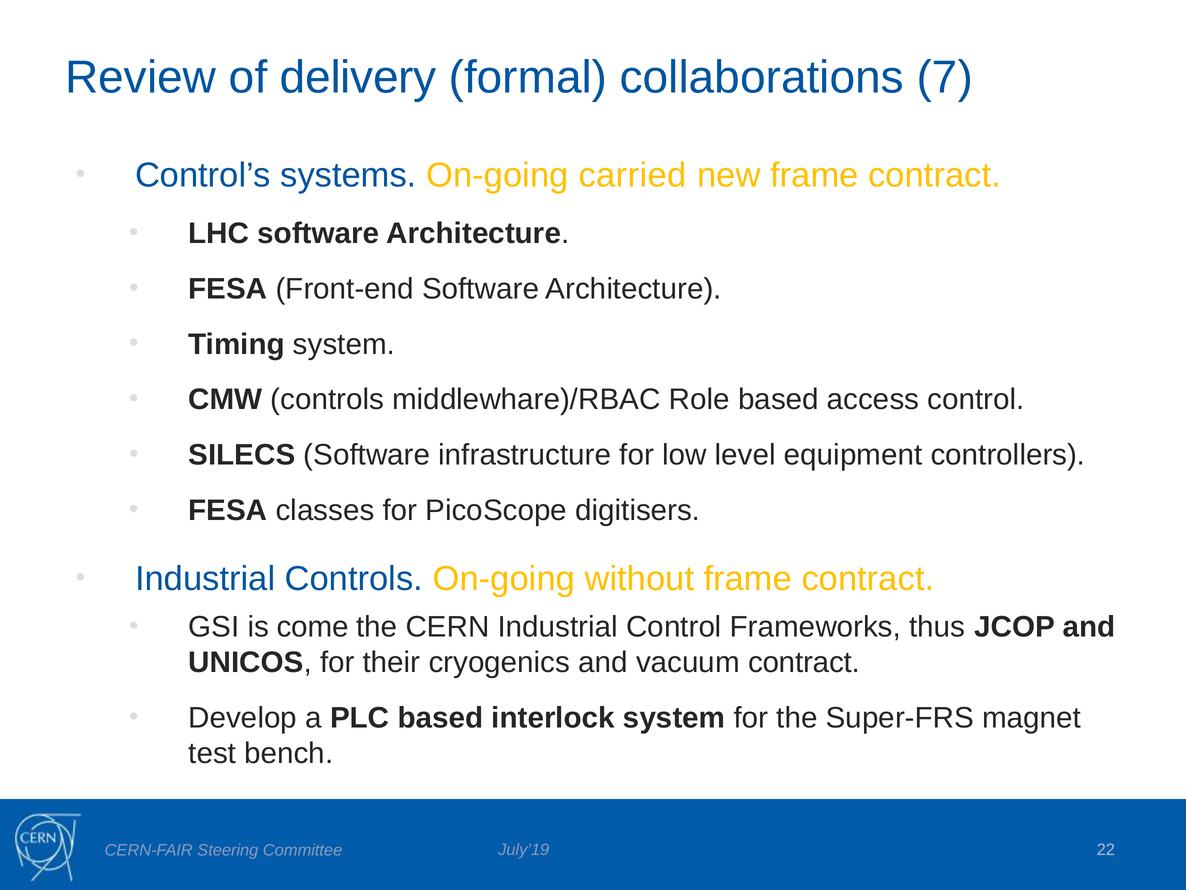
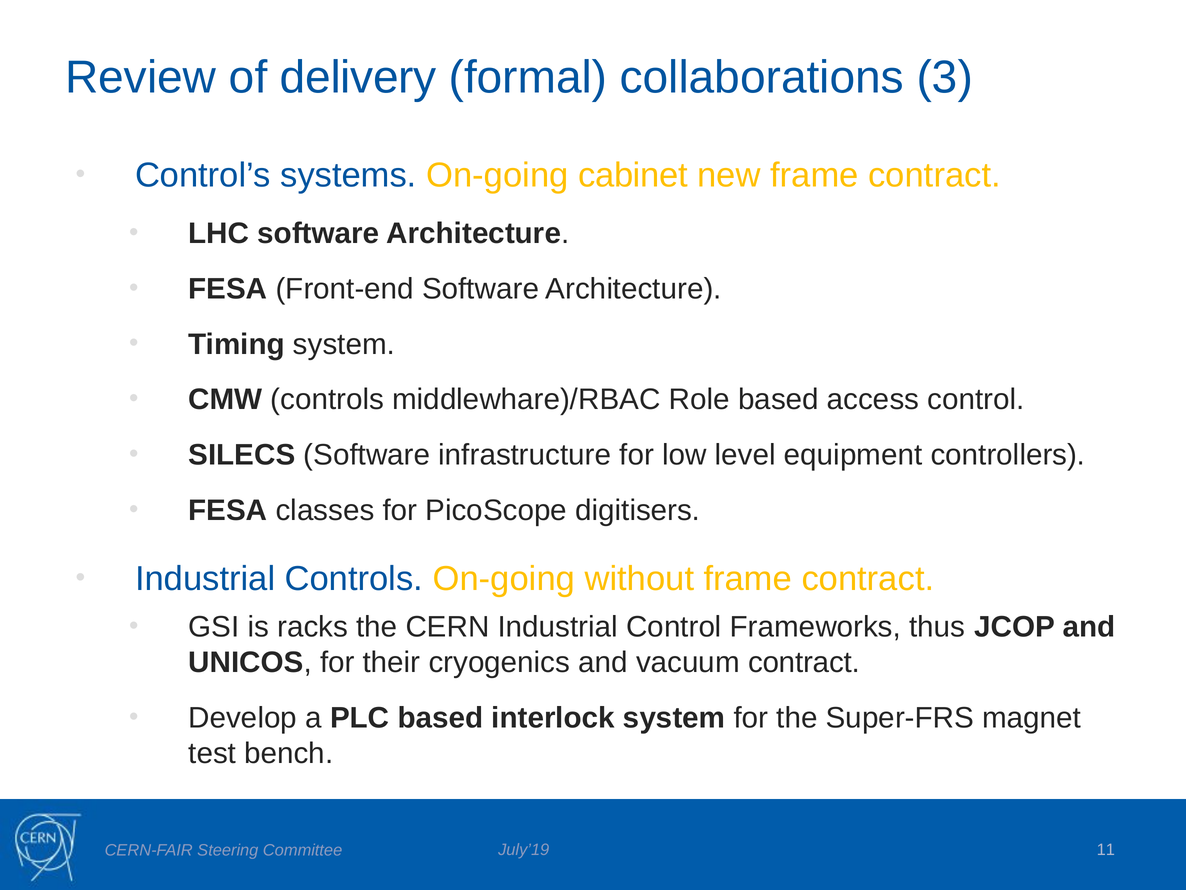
7: 7 -> 3
carried: carried -> cabinet
come: come -> racks
22: 22 -> 11
